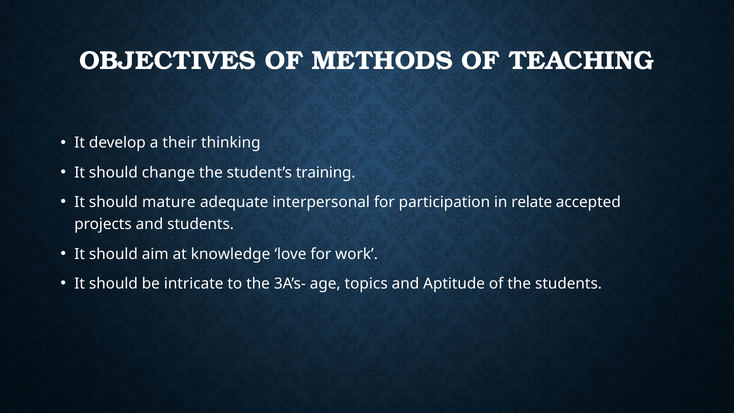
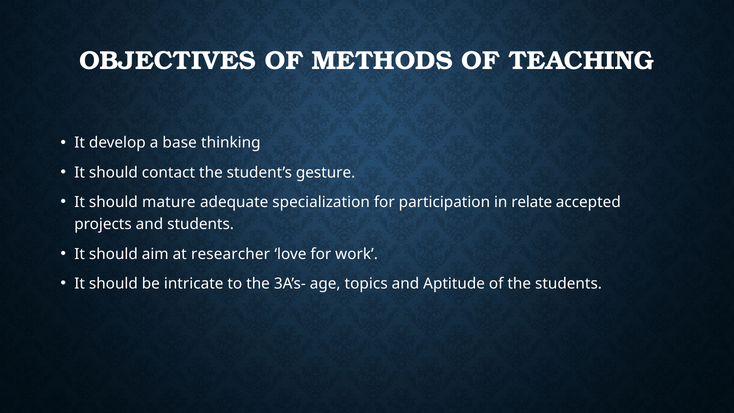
their: their -> base
change: change -> contact
training: training -> gesture
interpersonal: interpersonal -> specialization
knowledge: knowledge -> researcher
